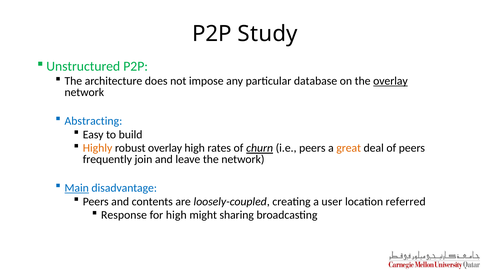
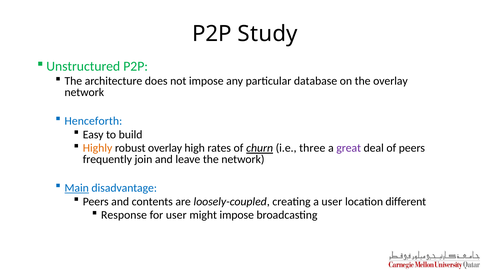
overlay at (390, 81) underline: present -> none
Abstracting: Abstracting -> Henceforth
i.e peers: peers -> three
great colour: orange -> purple
referred: referred -> different
for high: high -> user
might sharing: sharing -> impose
